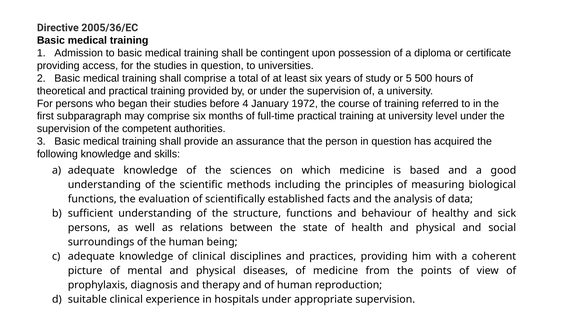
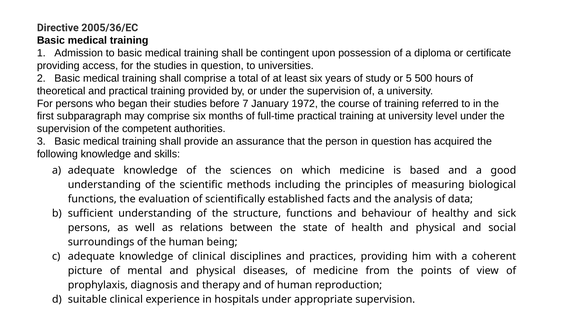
4: 4 -> 7
